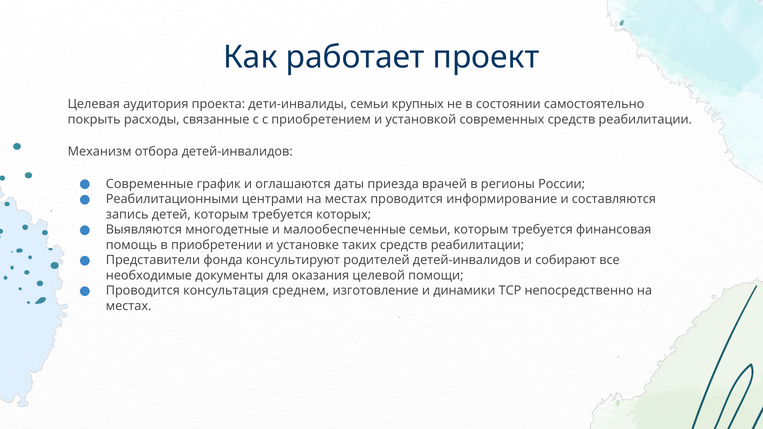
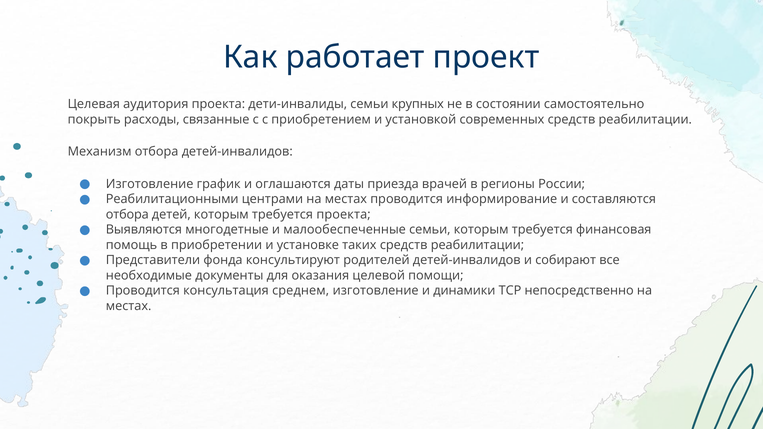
Современные at (150, 184): Современные -> Изготовление
запись at (127, 214): запись -> отбора
требуется которых: которых -> проекта
